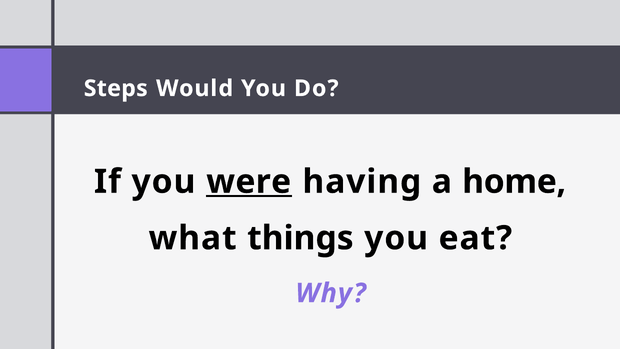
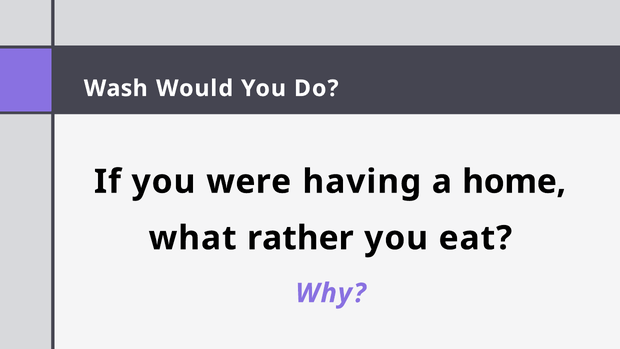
Steps: Steps -> Wash
were underline: present -> none
things: things -> rather
